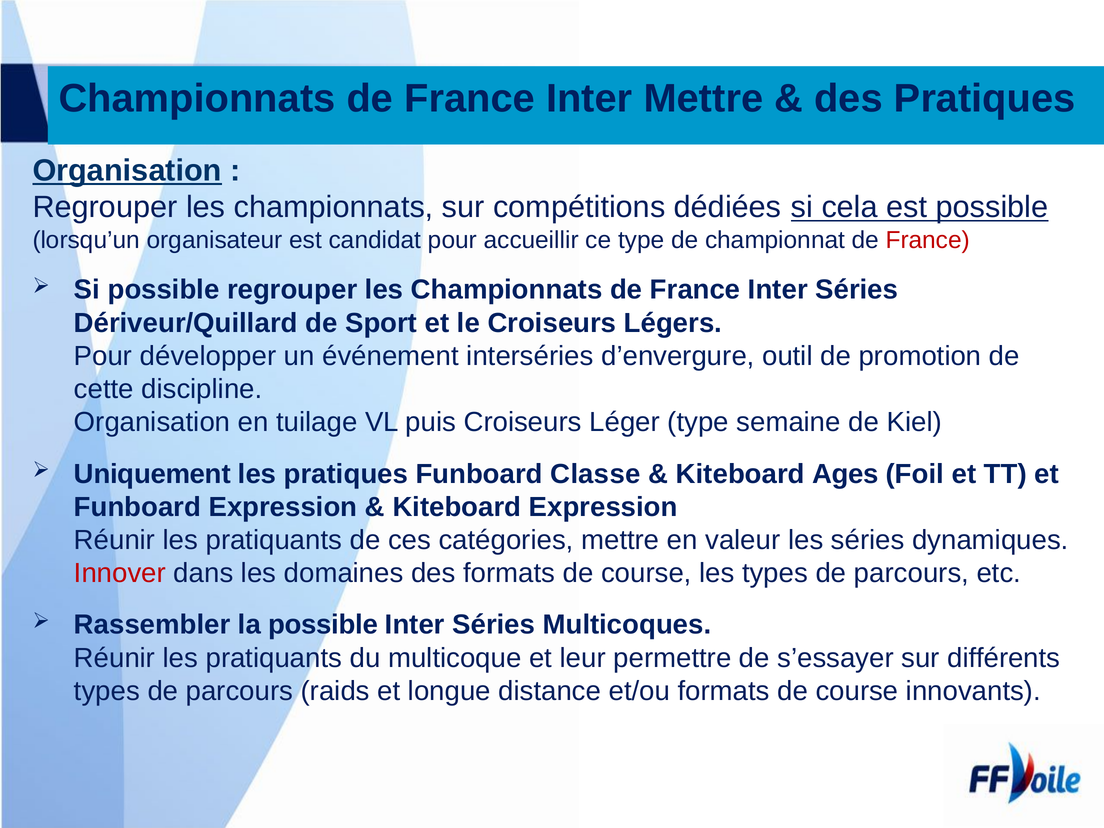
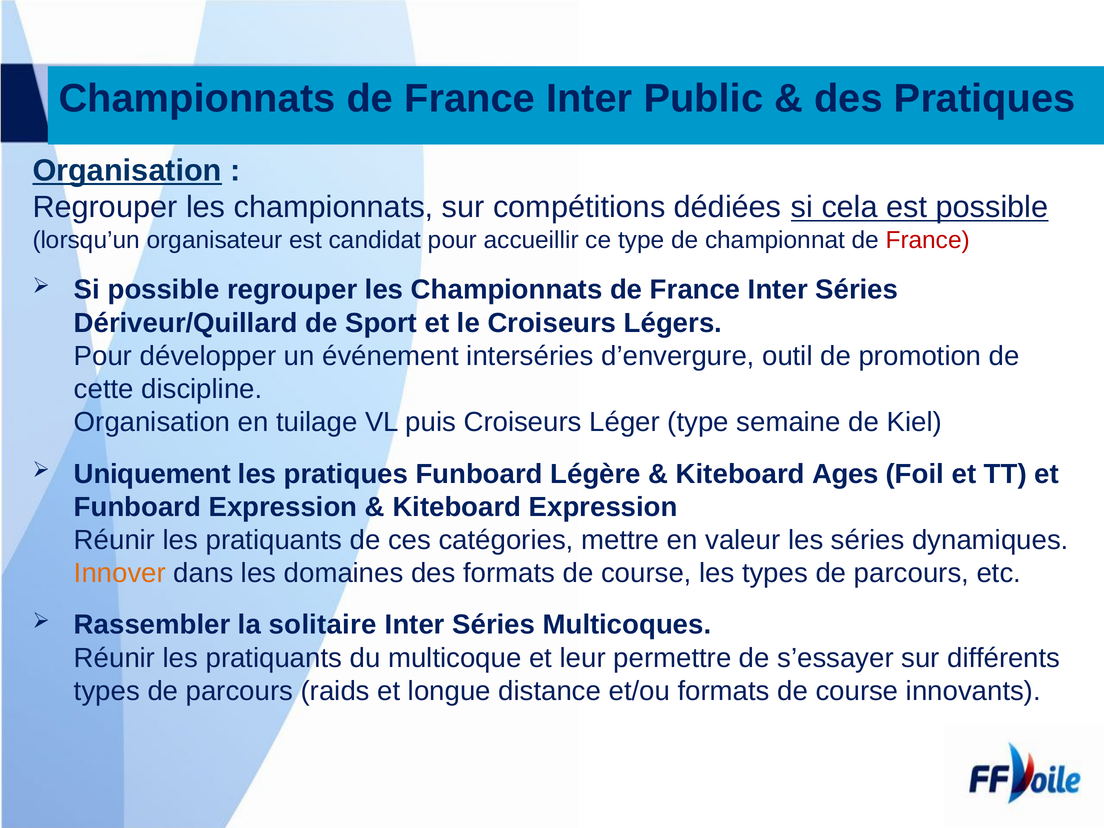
Inter Mettre: Mettre -> Public
Classe: Classe -> Légère
Innover colour: red -> orange
la possible: possible -> solitaire
